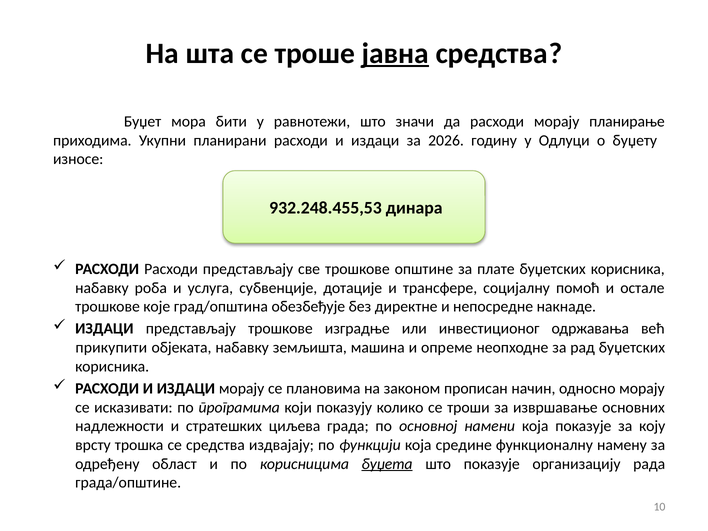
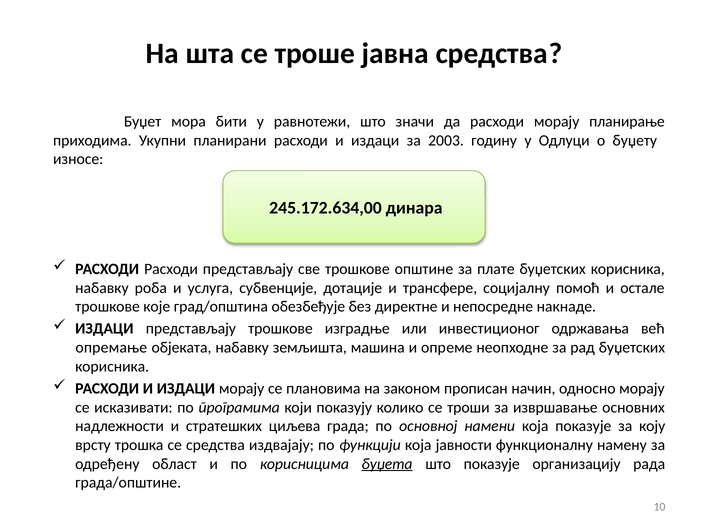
јавна underline: present -> none
2026: 2026 -> 2003
932.248.455,53: 932.248.455,53 -> 245.172.634,00
прикупити: прикупити -> опремање
средине: средине -> јавности
